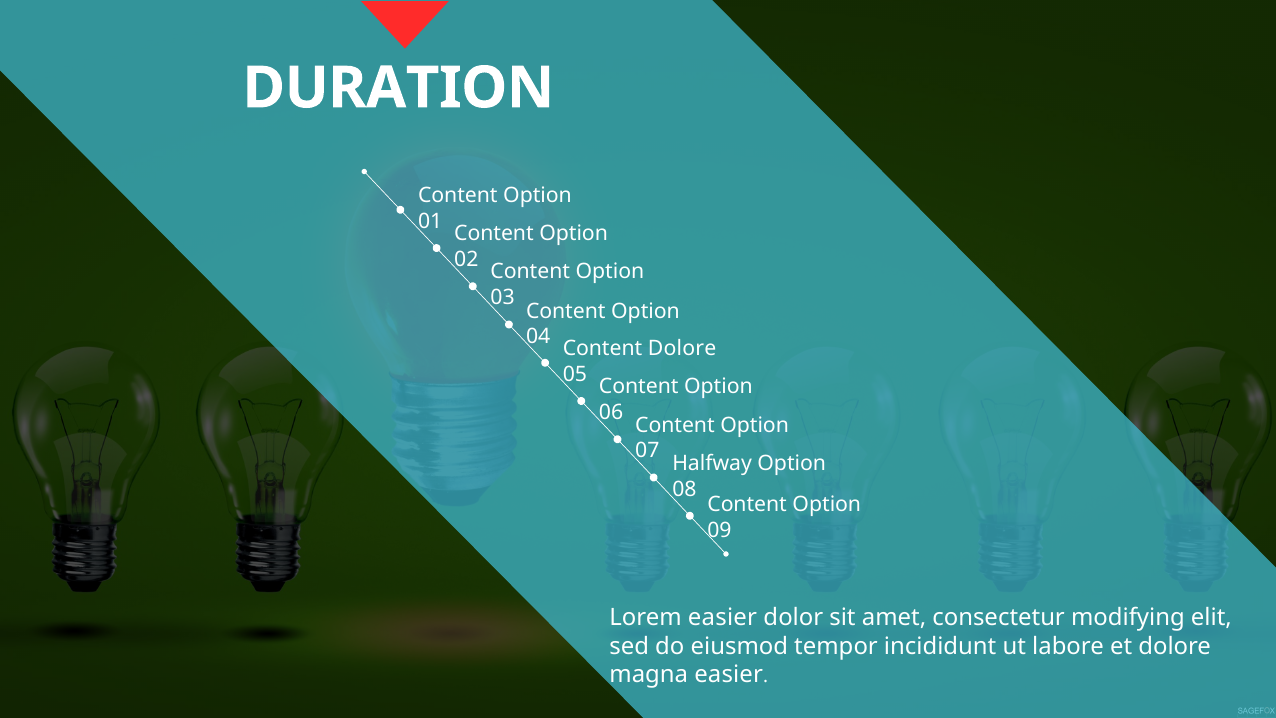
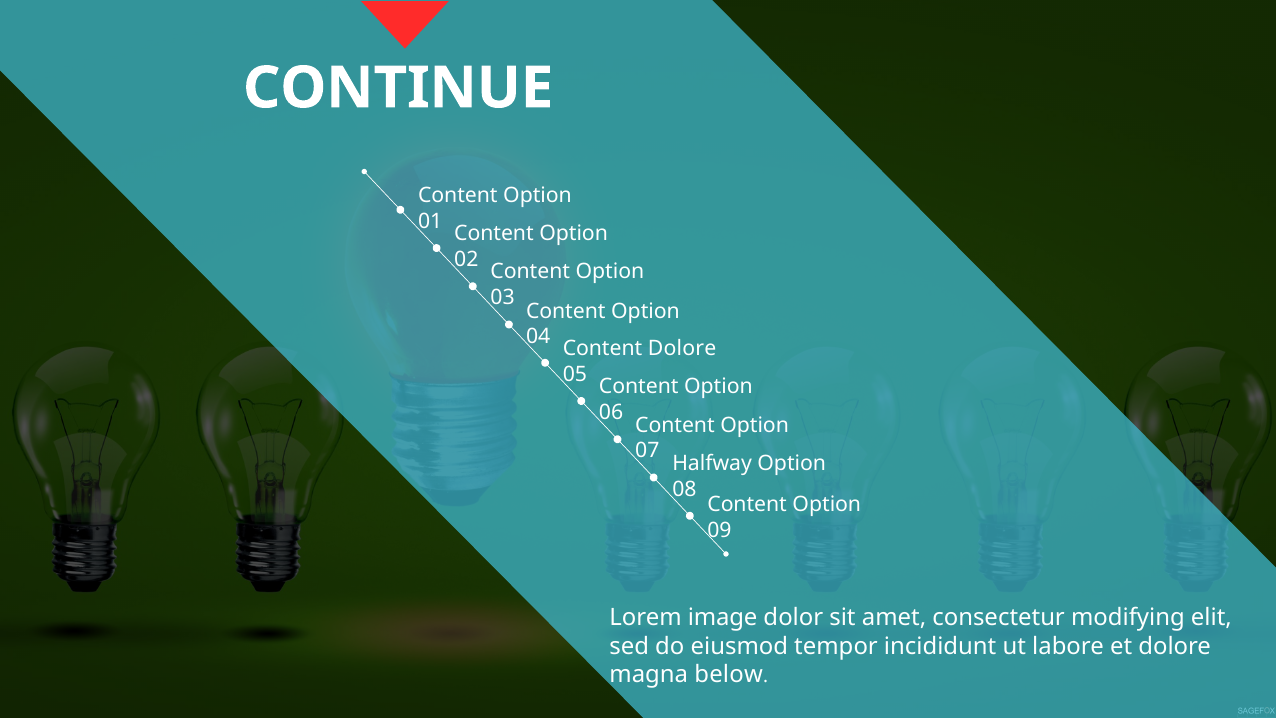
DURATION: DURATION -> CONTINUE
Lorem easier: easier -> image
magna easier: easier -> below
